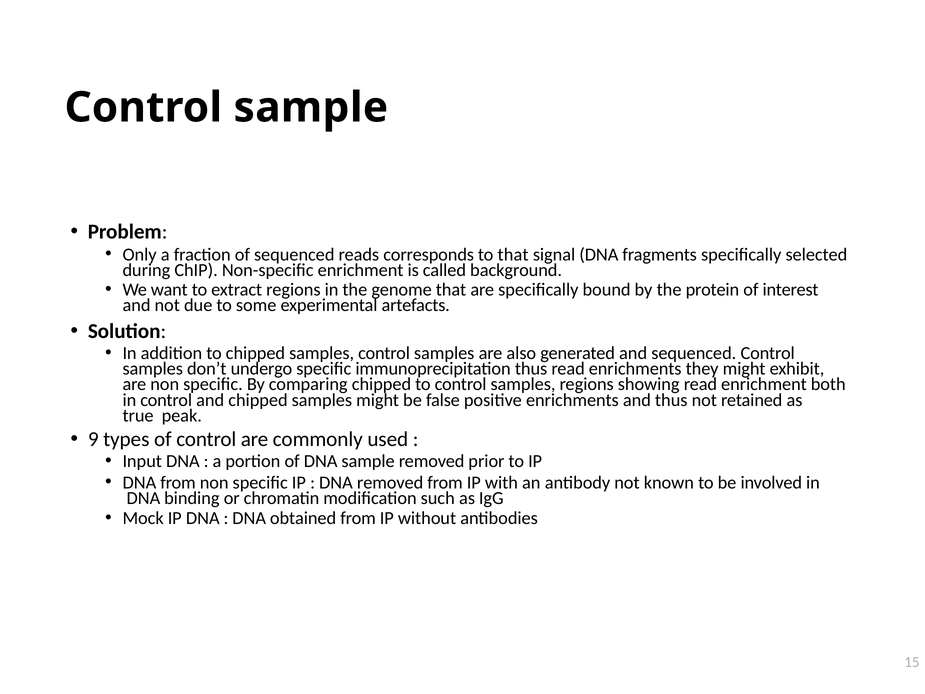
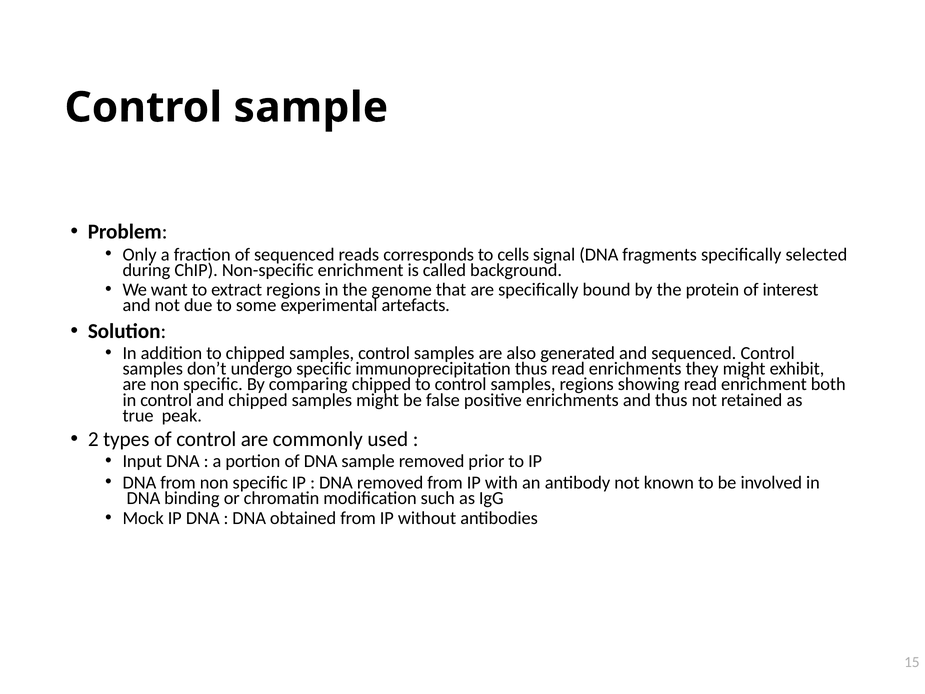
to that: that -> cells
9: 9 -> 2
